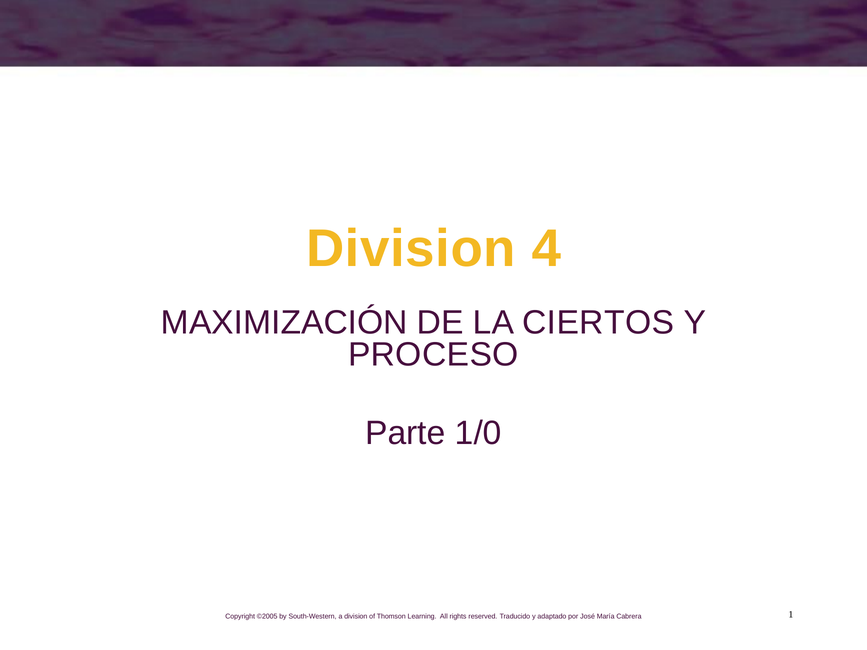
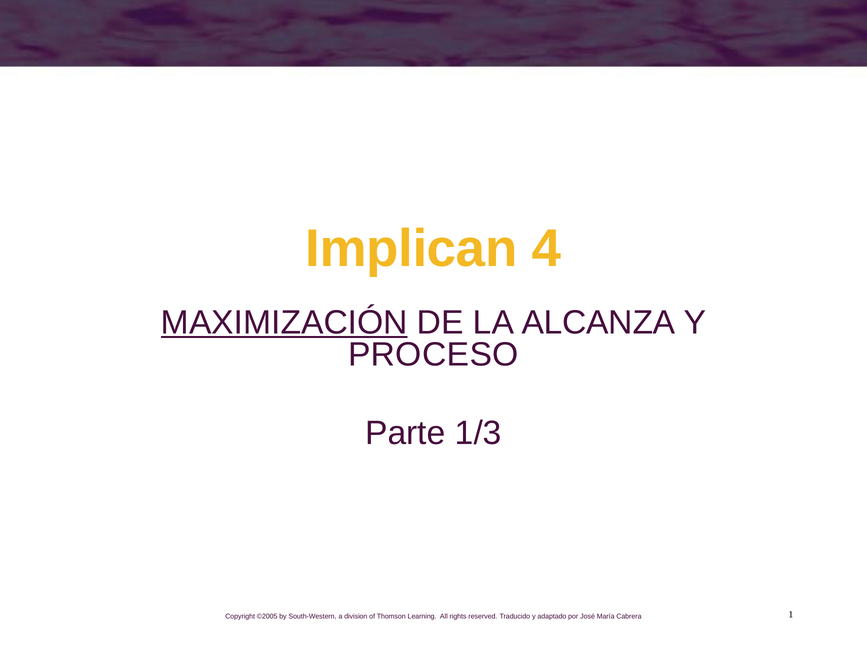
Division at (411, 249): Division -> Implican
MAXIMIZACIÓN underline: none -> present
CIERTOS: CIERTOS -> ALCANZA
1/0: 1/0 -> 1/3
